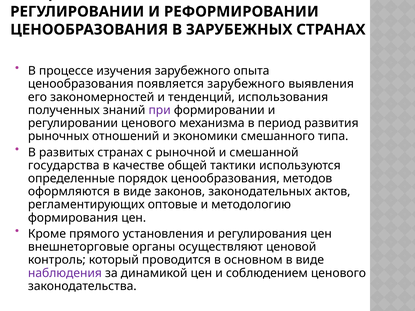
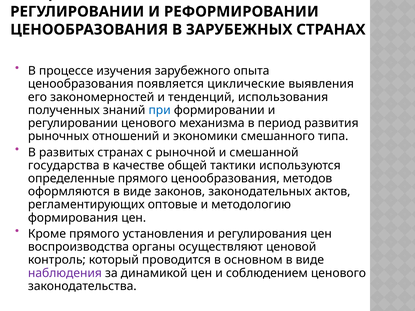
появляется зарубежного: зарубежного -> циклические
при at (160, 110) colour: purple -> blue
определенные порядок: порядок -> прямого
внешнеторговые: внешнеторговые -> воспроизводства
